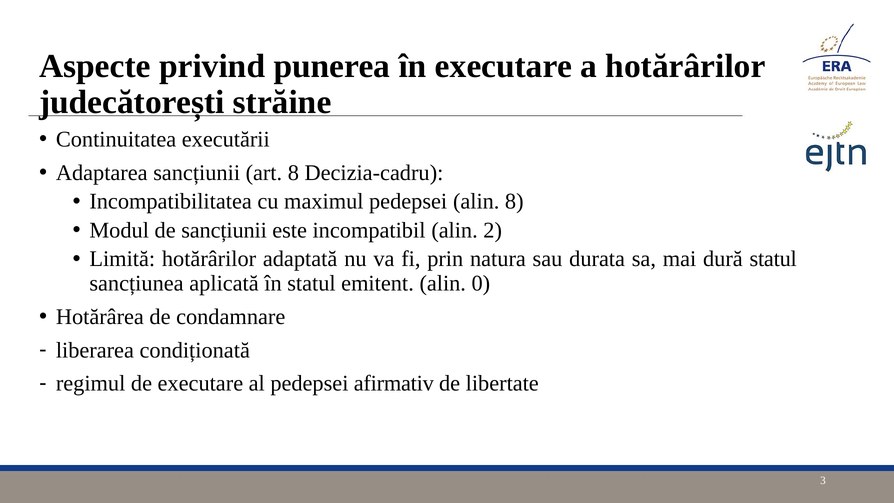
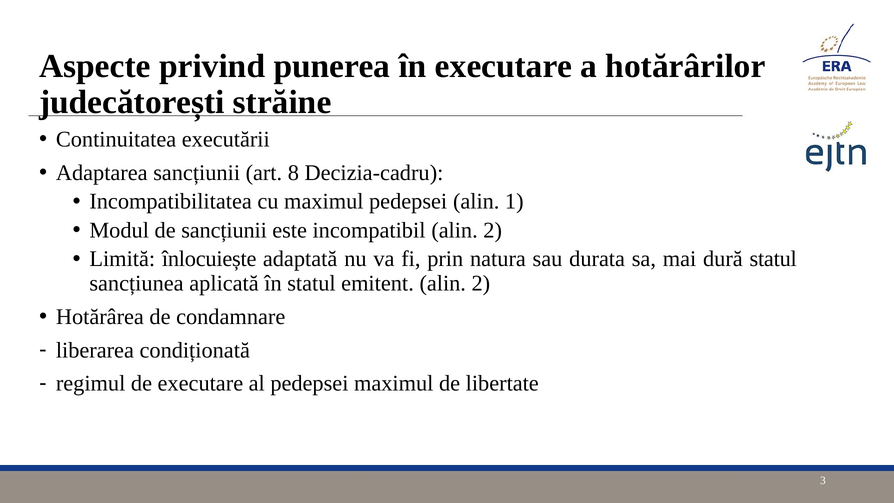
alin 8: 8 -> 1
Limită hotărârilor: hotărârilor -> înlocuiește
emitent alin 0: 0 -> 2
pedepsei afirmativ: afirmativ -> maximul
